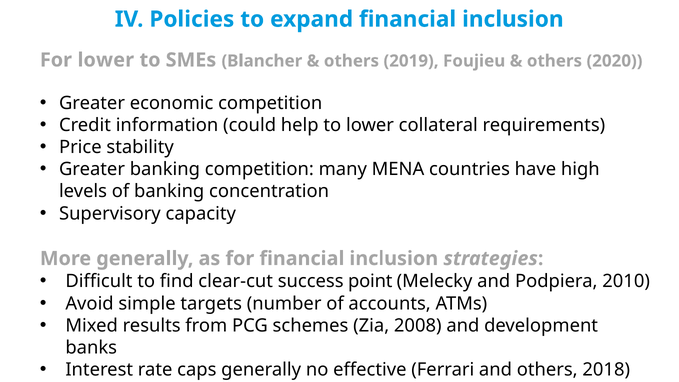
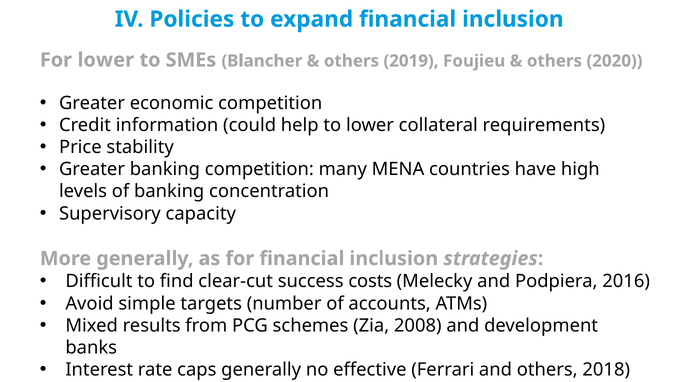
point: point -> costs
2010: 2010 -> 2016
